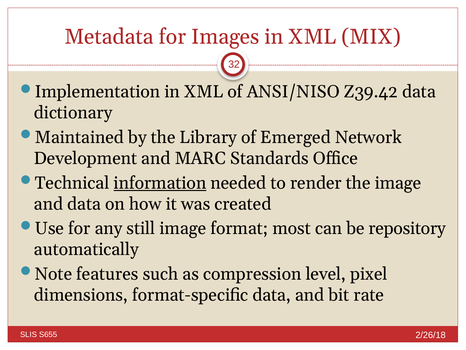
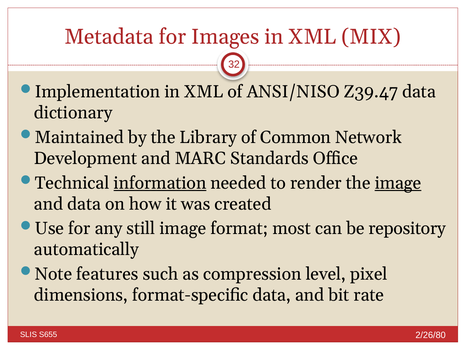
Z39.42: Z39.42 -> Z39.47
Emerged: Emerged -> Common
image at (398, 183) underline: none -> present
2/26/18: 2/26/18 -> 2/26/80
